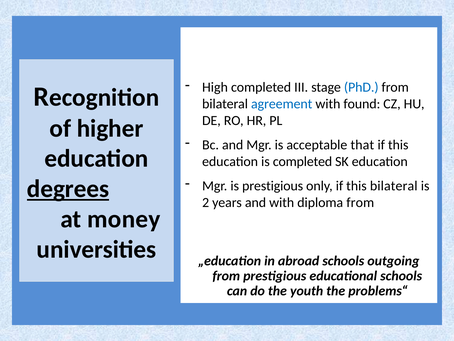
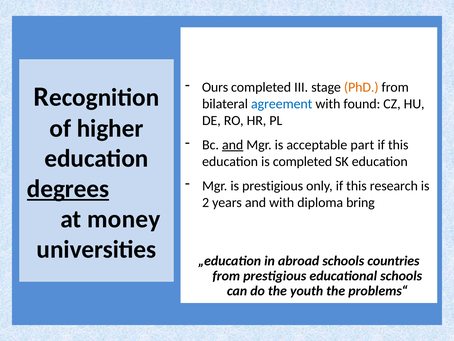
High: High -> Ours
PhD colour: blue -> orange
and at (233, 145) underline: none -> present
that: that -> part
this bilateral: bilateral -> research
diploma from: from -> bring
outgoing: outgoing -> countries
